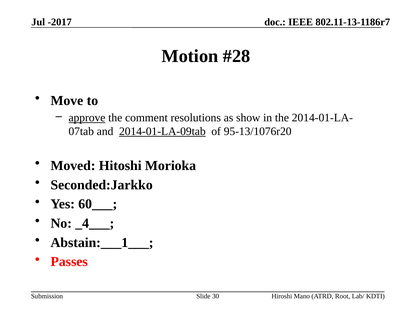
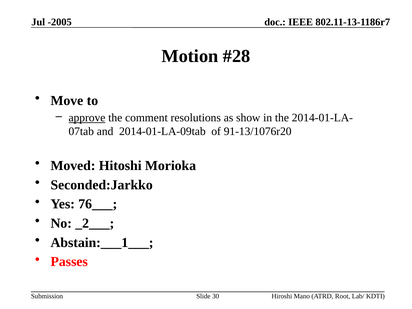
-2017: -2017 -> -2005
2014-01-LA-09tab underline: present -> none
95-13/1076r20: 95-13/1076r20 -> 91-13/1076r20
60___: 60___ -> 76___
_4___: _4___ -> _2___
